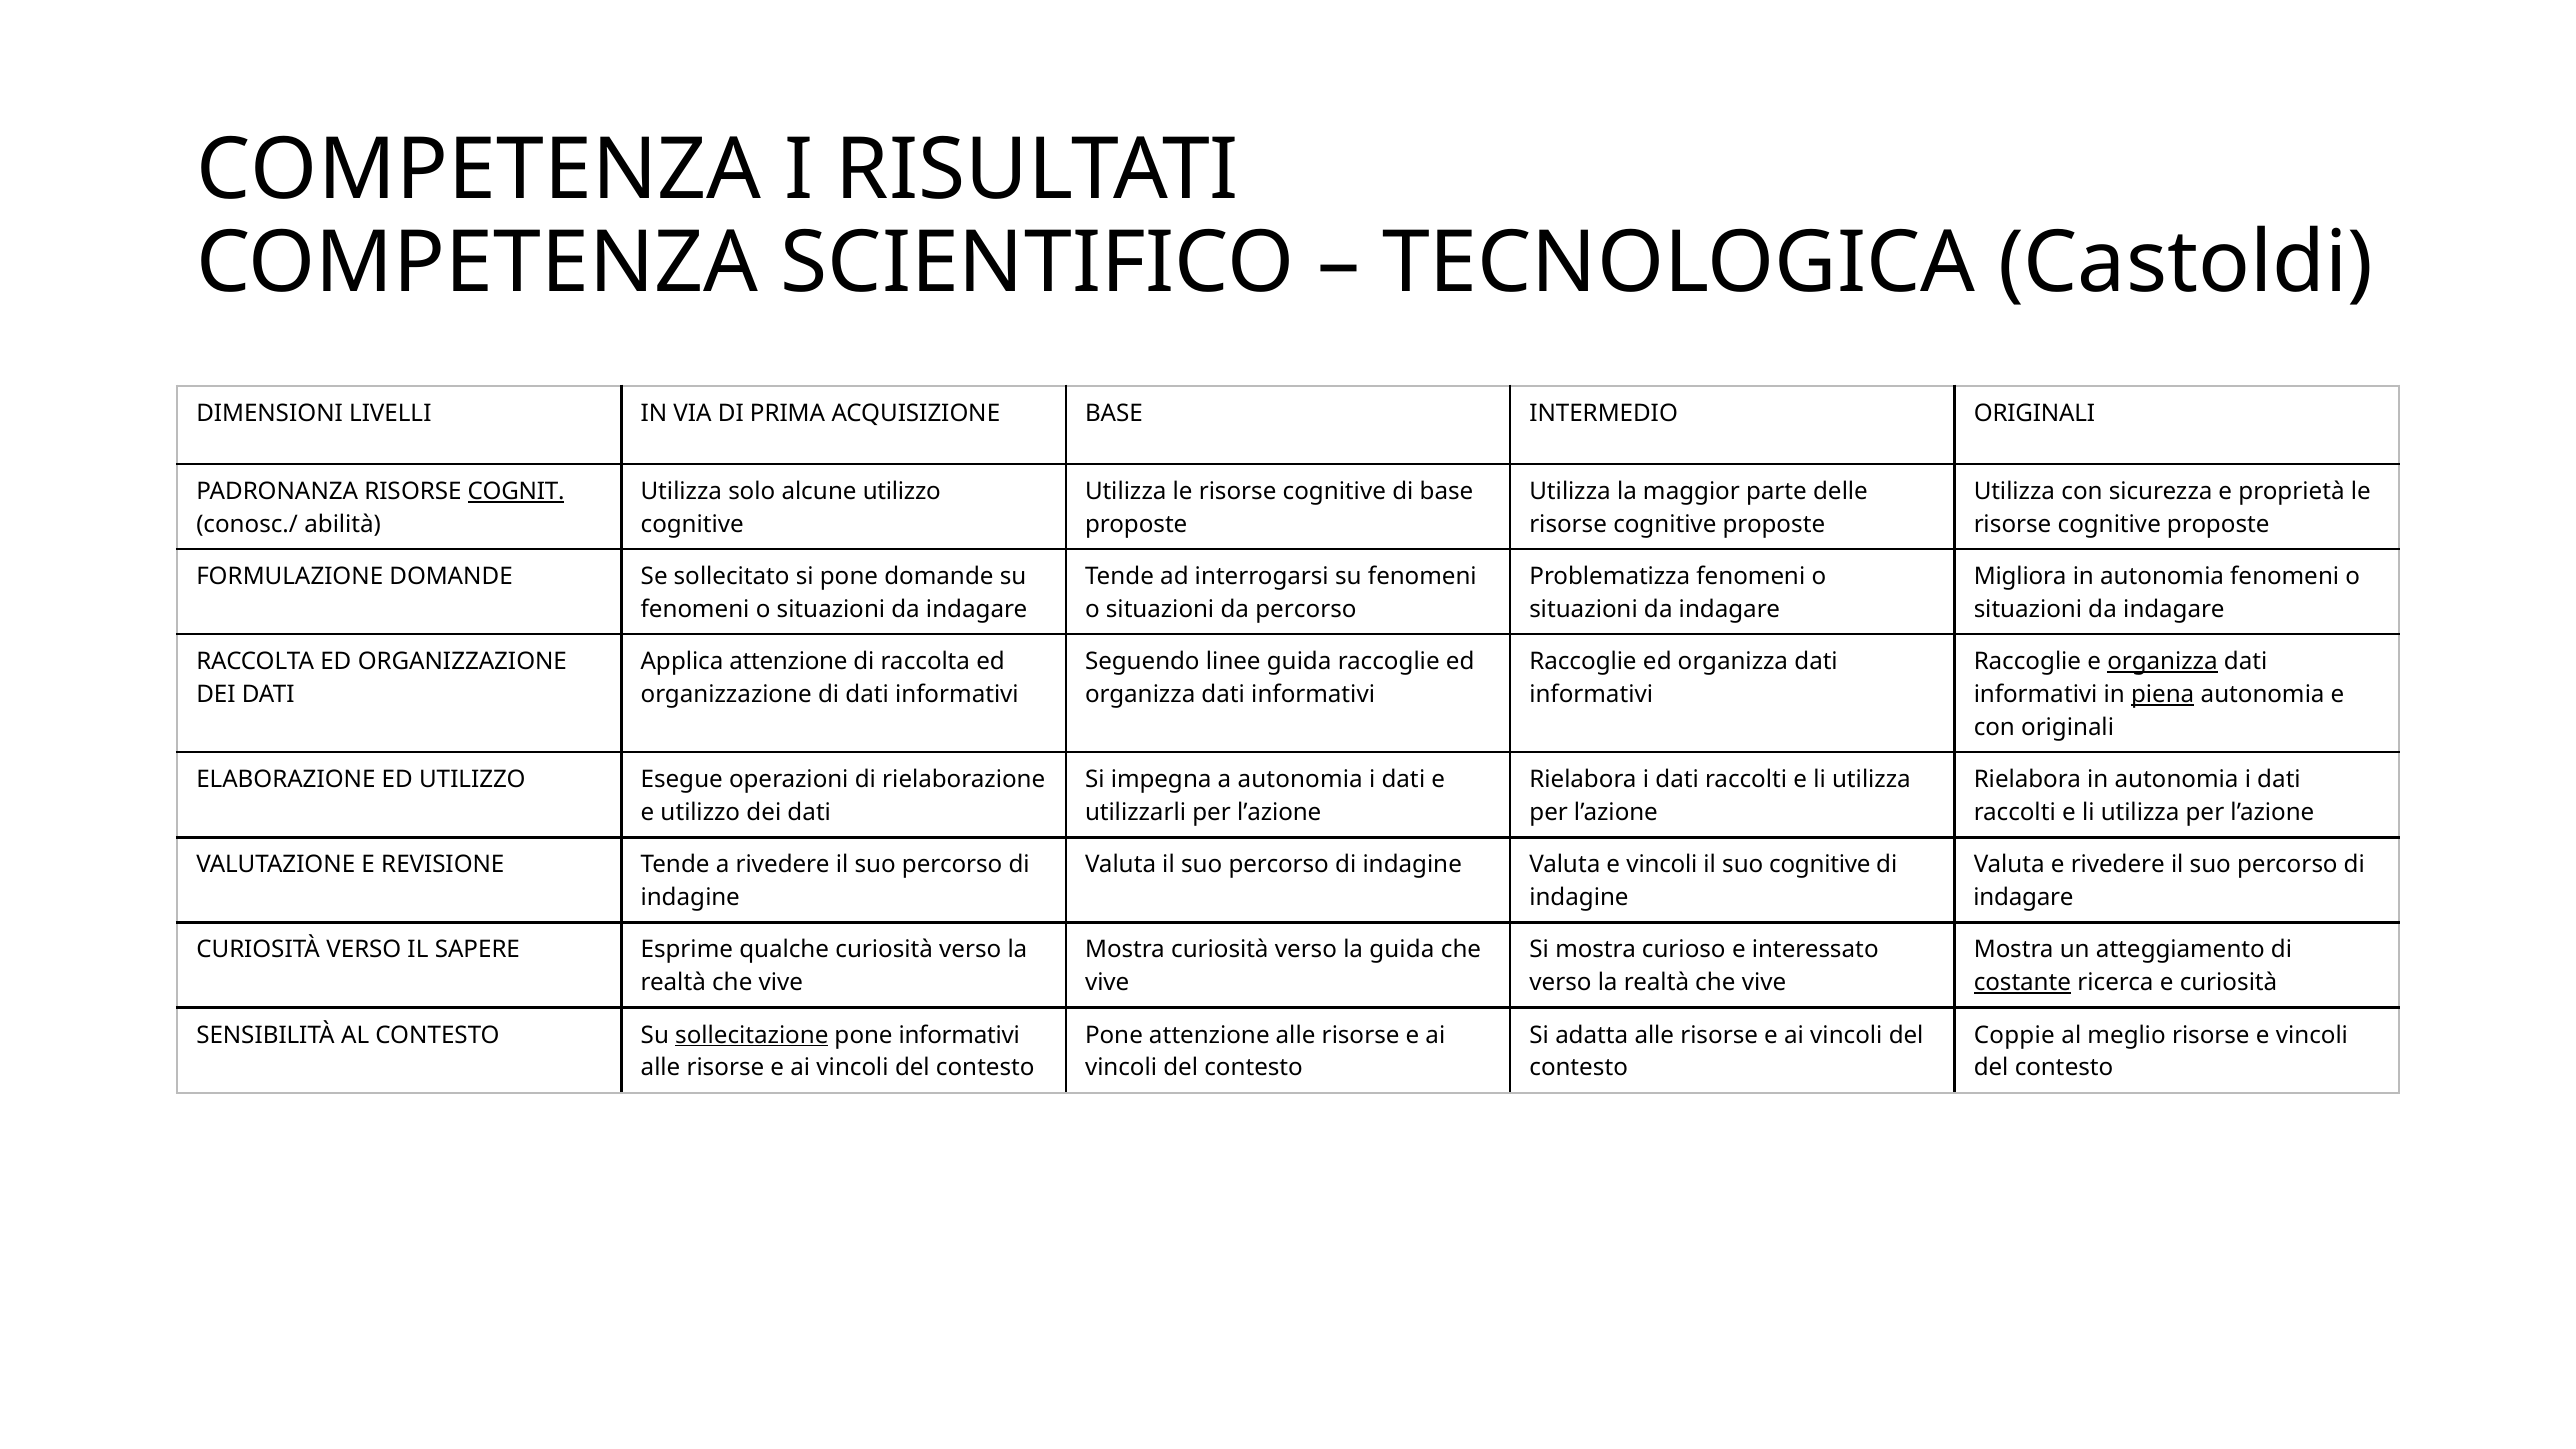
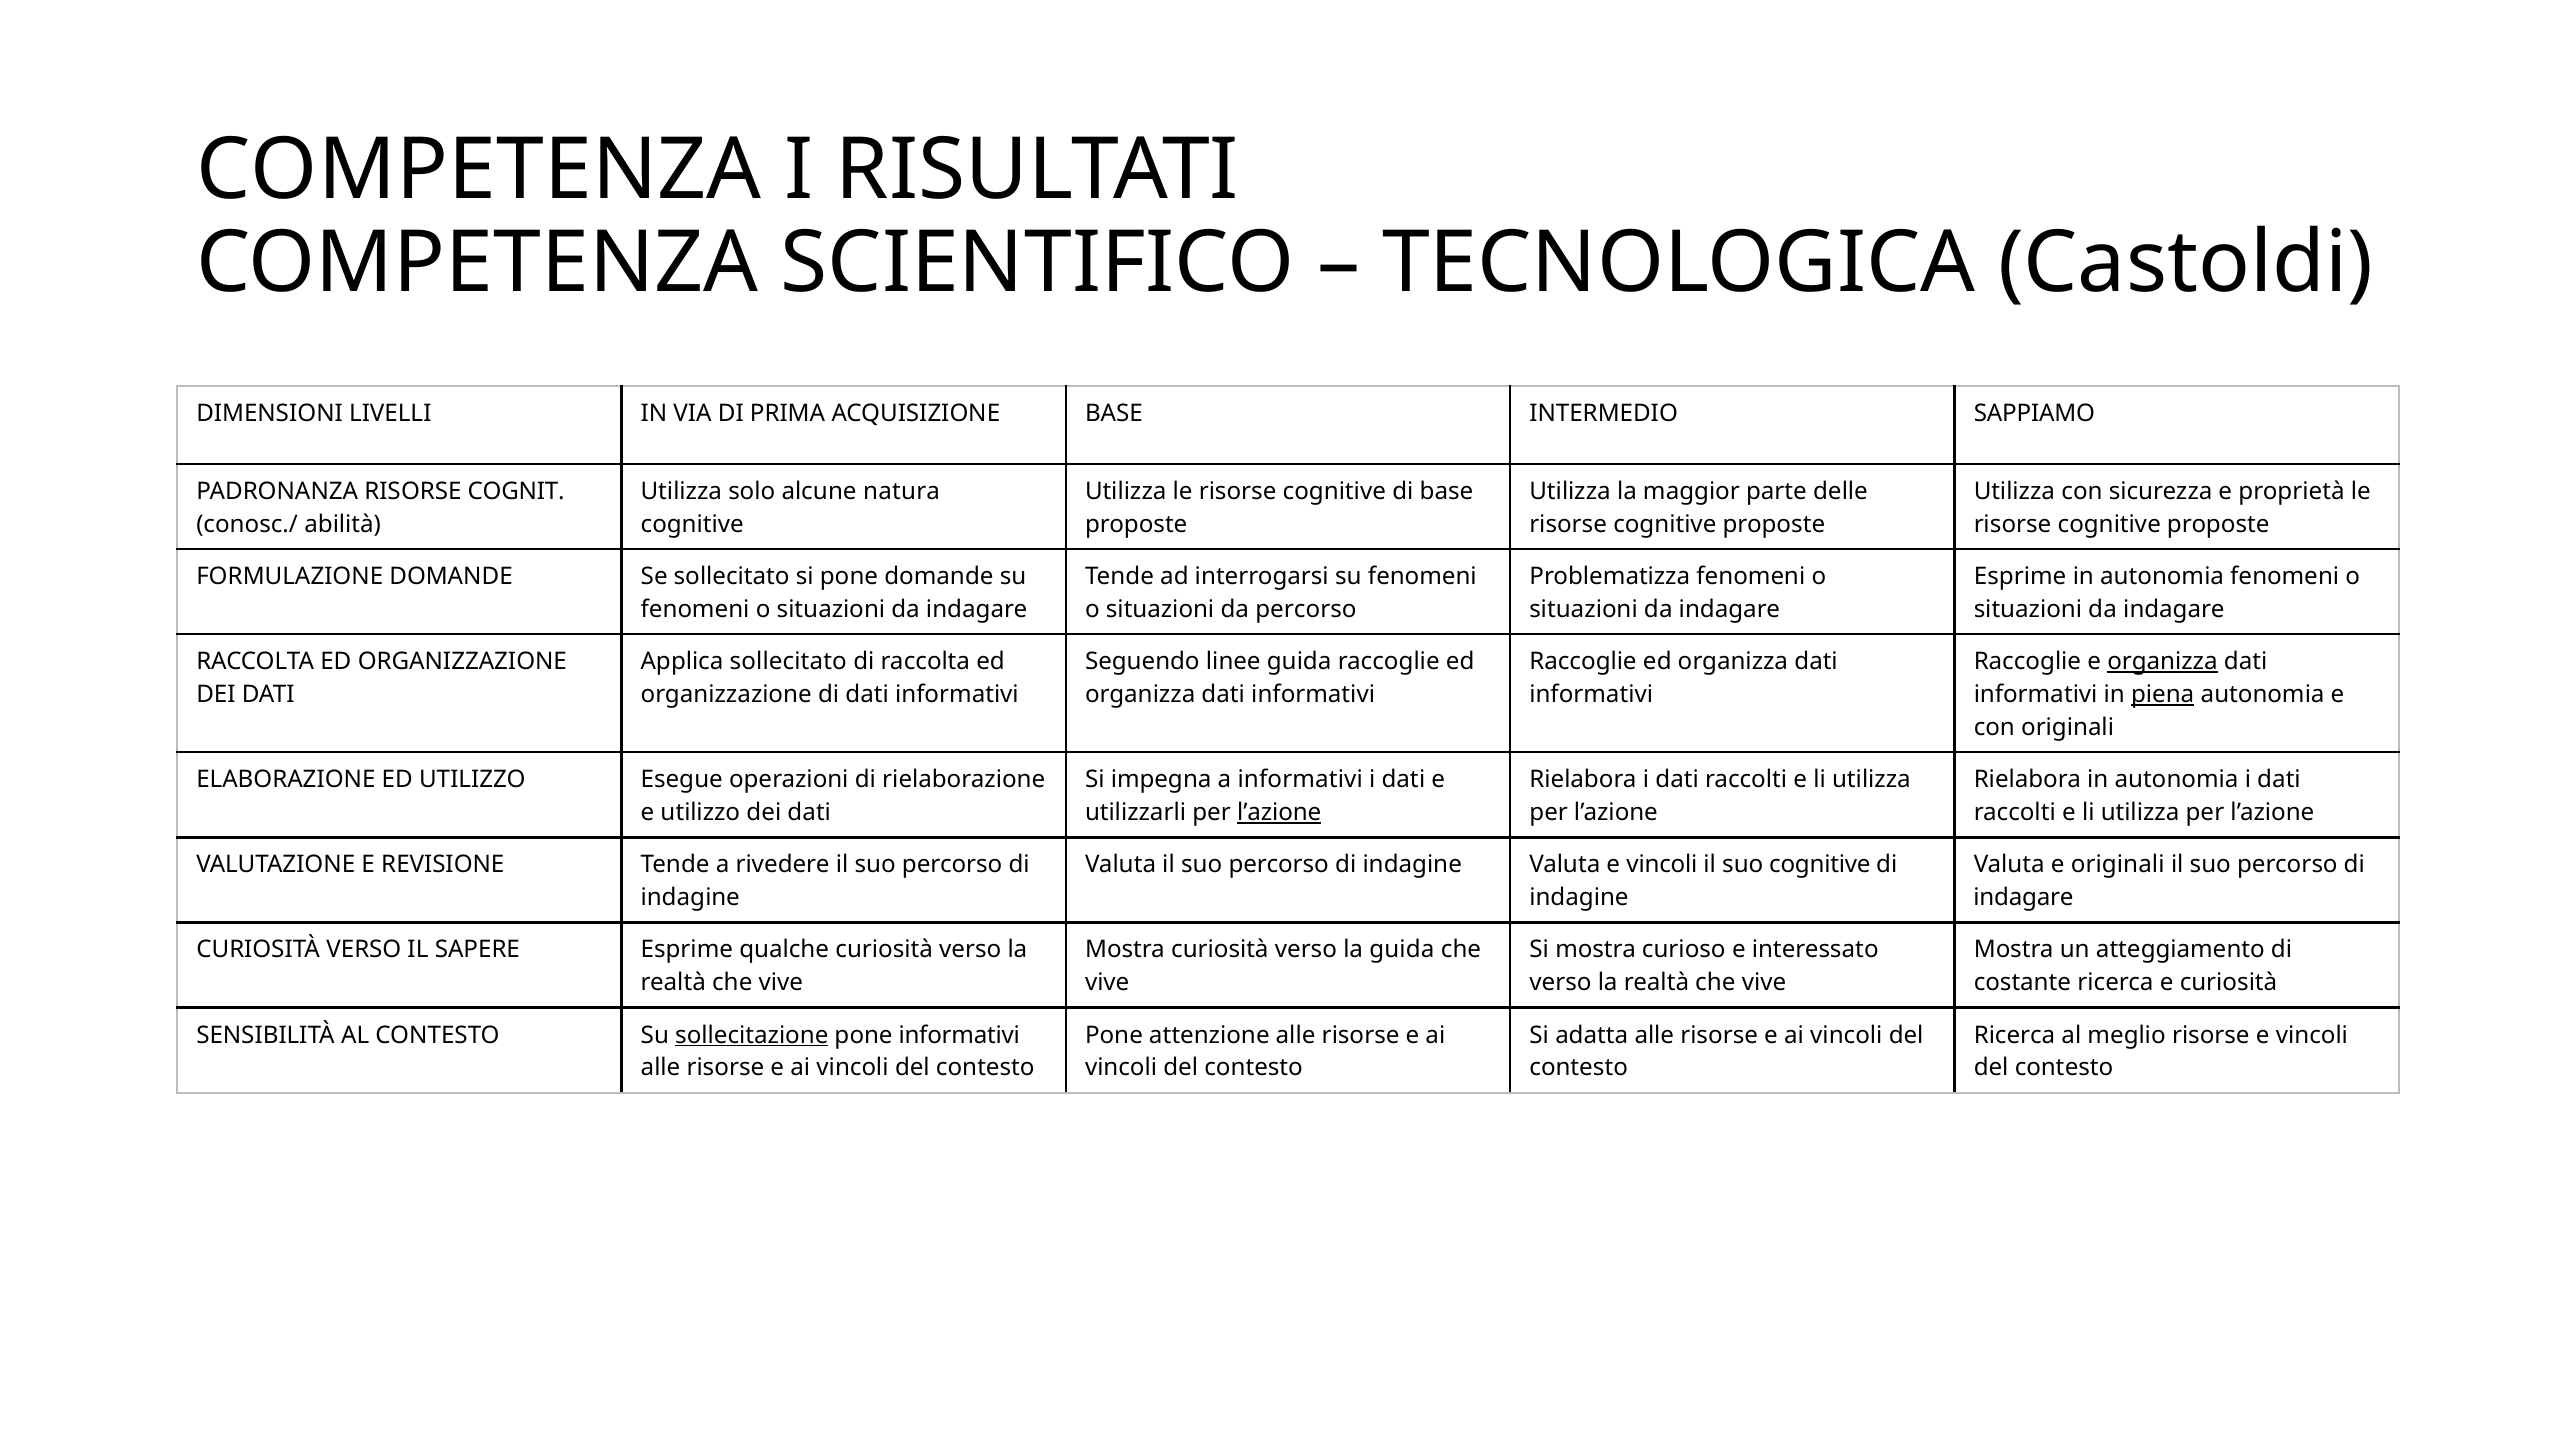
INTERMEDIO ORIGINALI: ORIGINALI -> SAPPIAMO
COGNIT underline: present -> none
alcune utilizzo: utilizzo -> natura
Migliora at (2020, 577): Migliora -> Esprime
Applica attenzione: attenzione -> sollecitato
a autonomia: autonomia -> informativi
l’azione at (1279, 813) underline: none -> present
e rivedere: rivedere -> originali
costante underline: present -> none
Coppie at (2014, 1035): Coppie -> Ricerca
